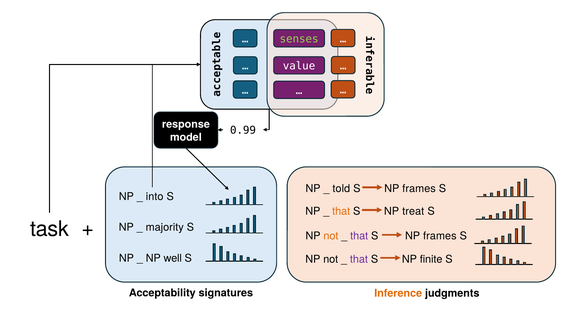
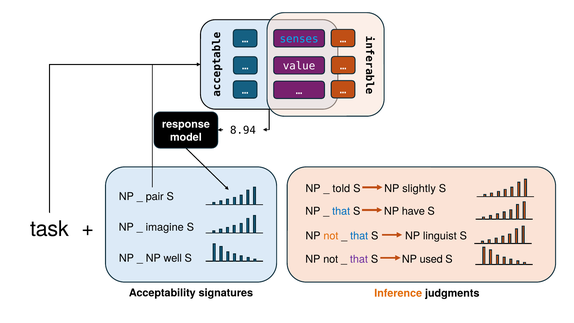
senses colour: light green -> light blue
0.99: 0.99 -> 8.94
frames at (419, 189): frames -> slightly
into: into -> pair
that at (341, 211) colour: orange -> blue
treat: treat -> have
majority: majority -> imagine
that at (359, 236) colour: purple -> blue
frames at (440, 236): frames -> linguist
finite: finite -> used
